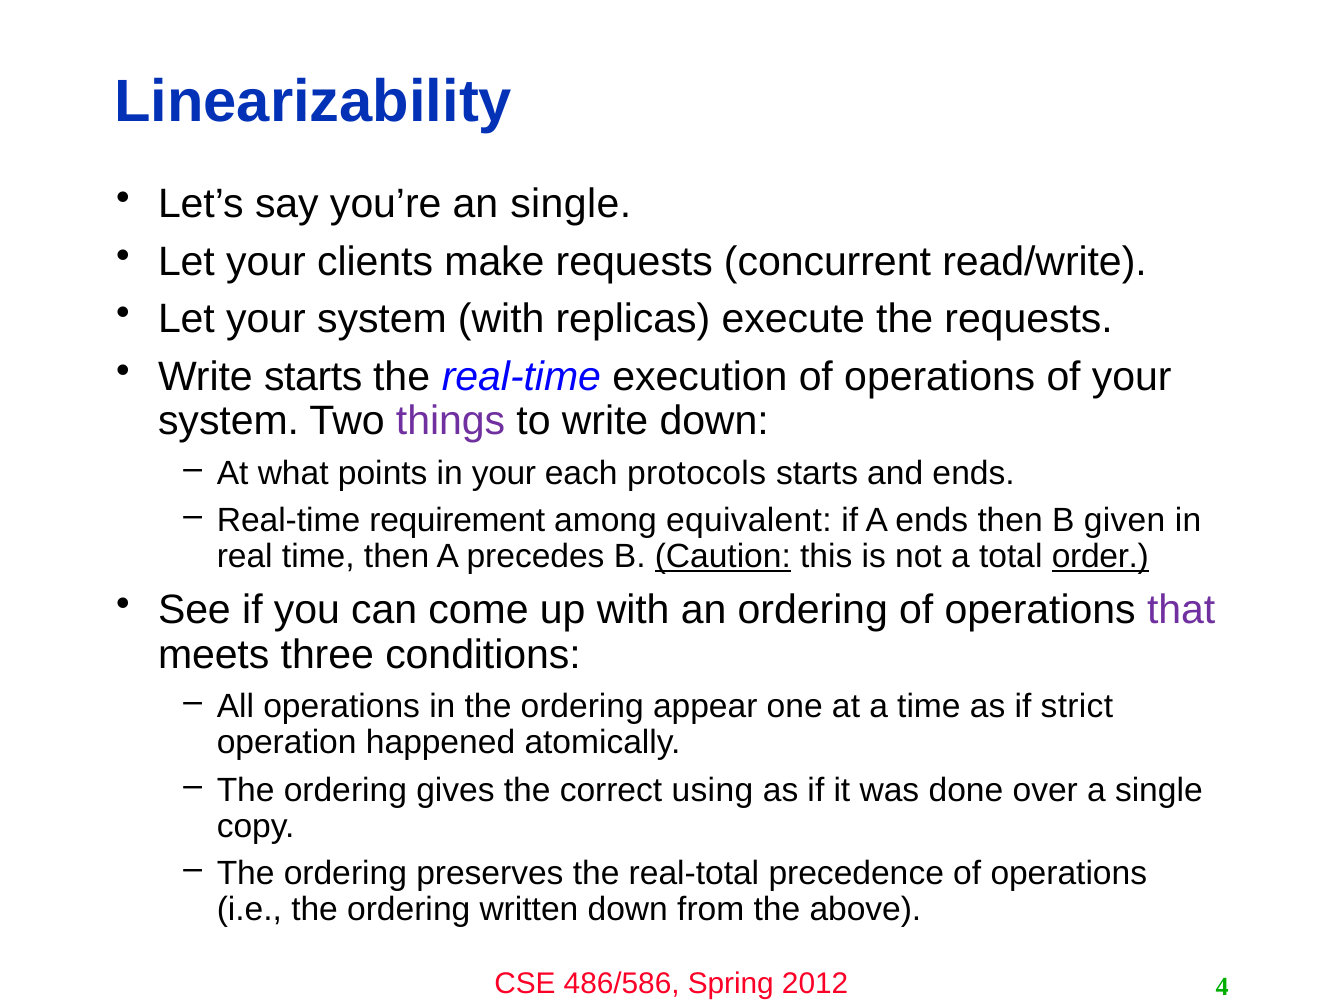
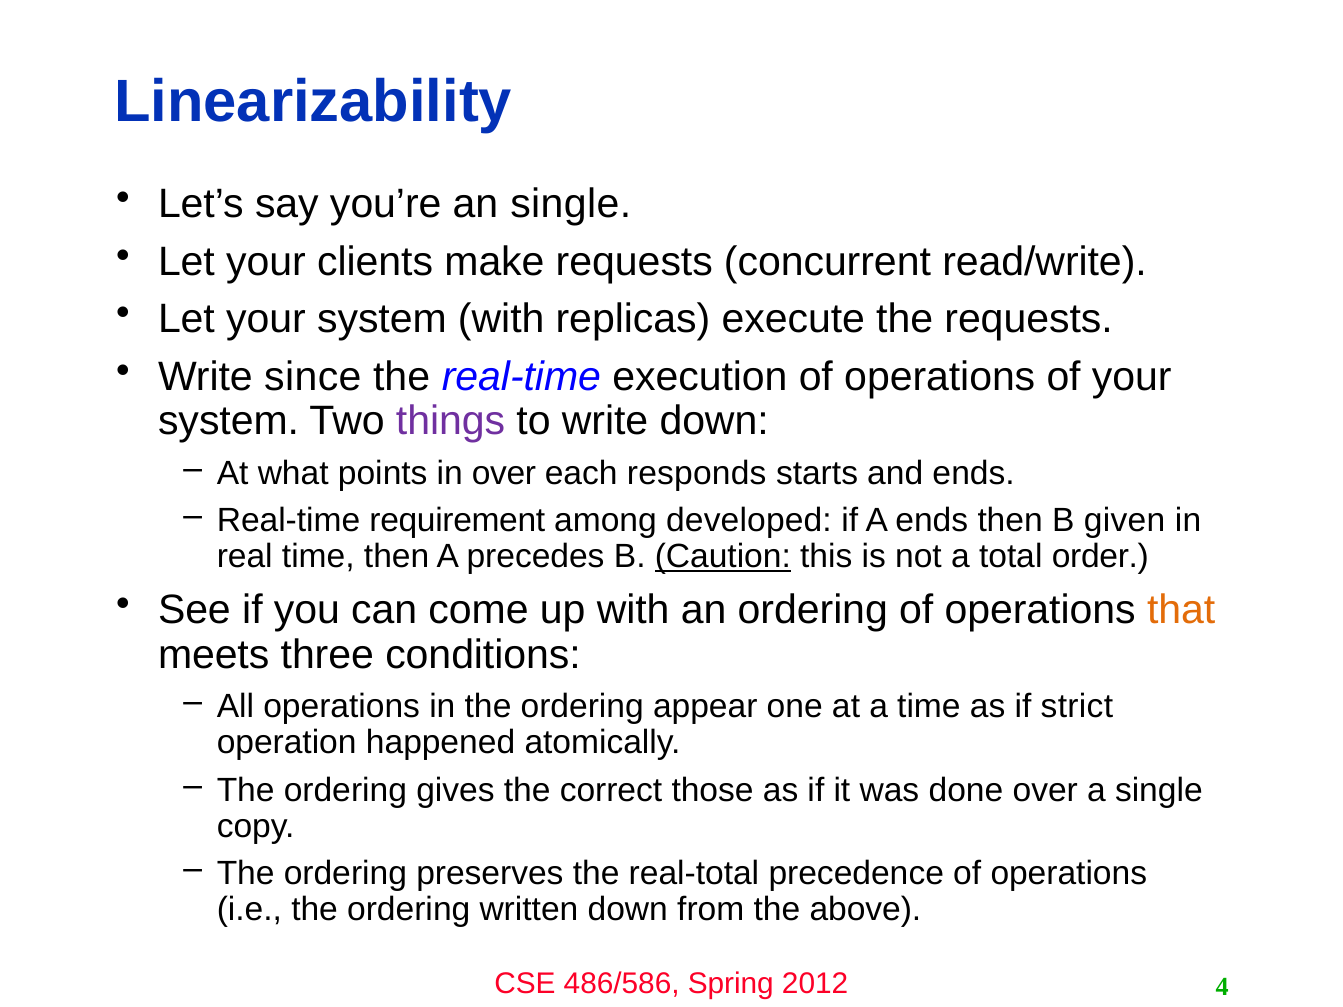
Write starts: starts -> since
in your: your -> over
protocols: protocols -> responds
equivalent: equivalent -> developed
order underline: present -> none
that colour: purple -> orange
using: using -> those
